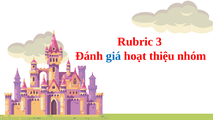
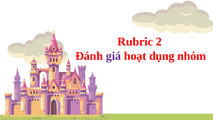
3: 3 -> 2
giá colour: blue -> purple
thiệu: thiệu -> dụng
